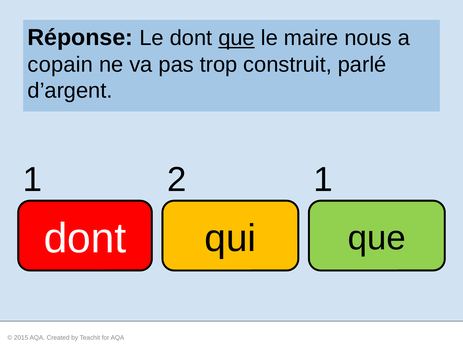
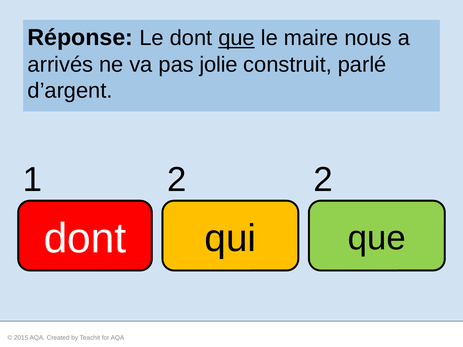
copain: copain -> arrivés
trop: trop -> jolie
2 1: 1 -> 2
